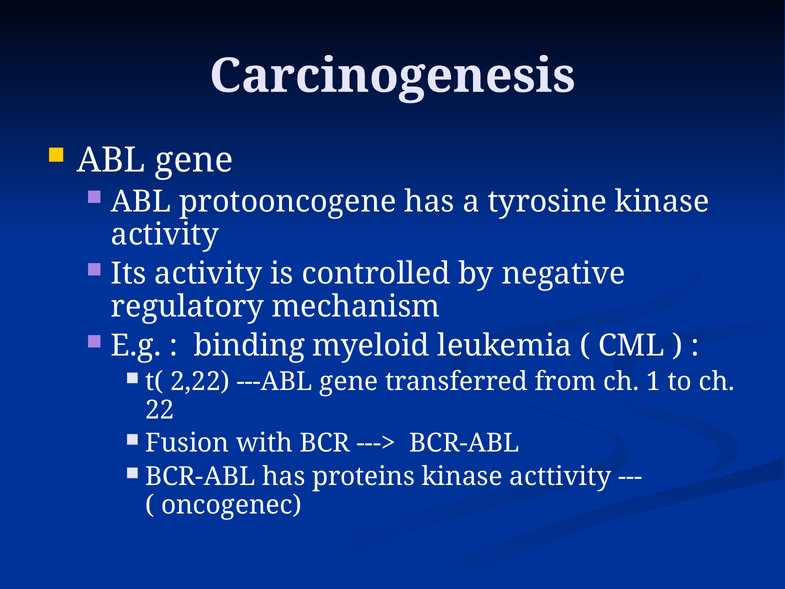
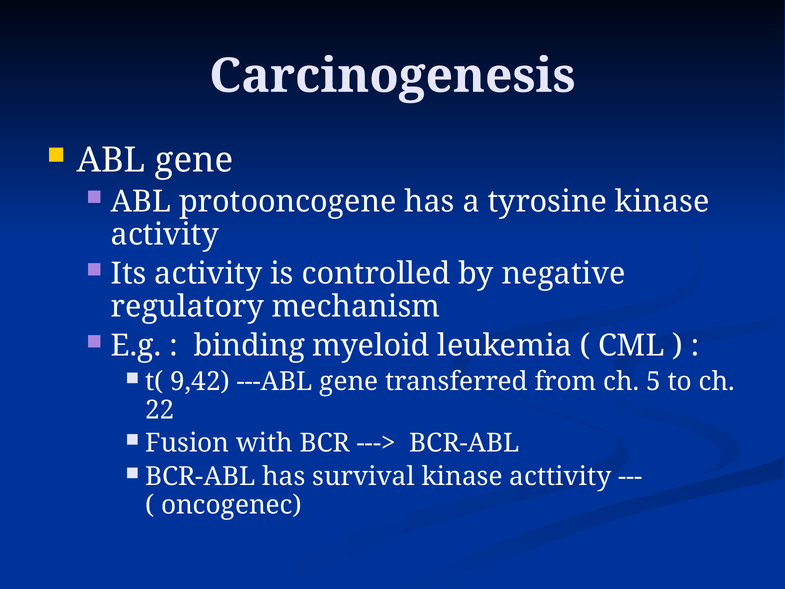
2,22: 2,22 -> 9,42
1: 1 -> 5
proteins: proteins -> survival
